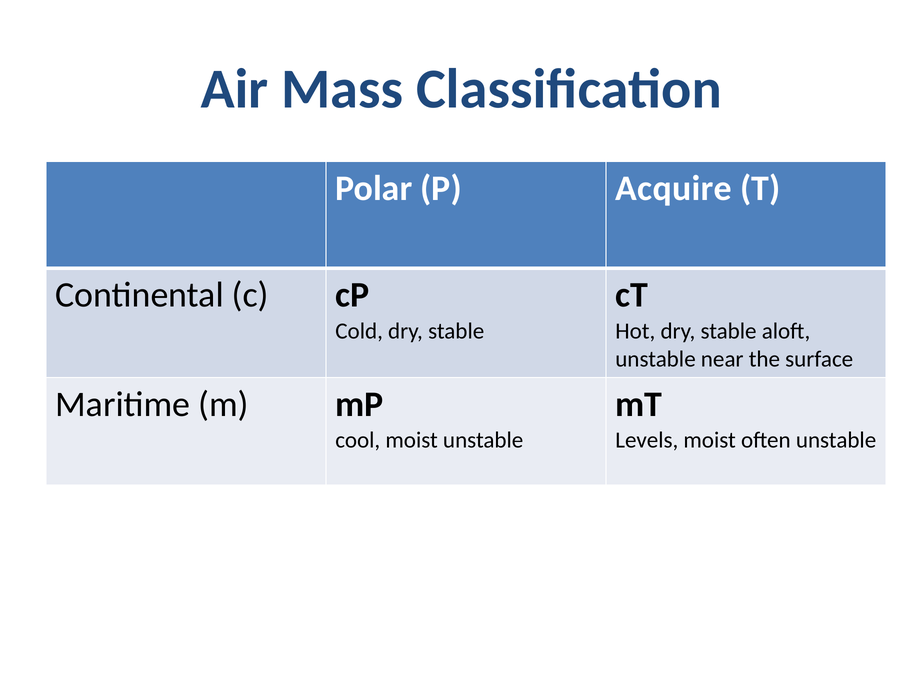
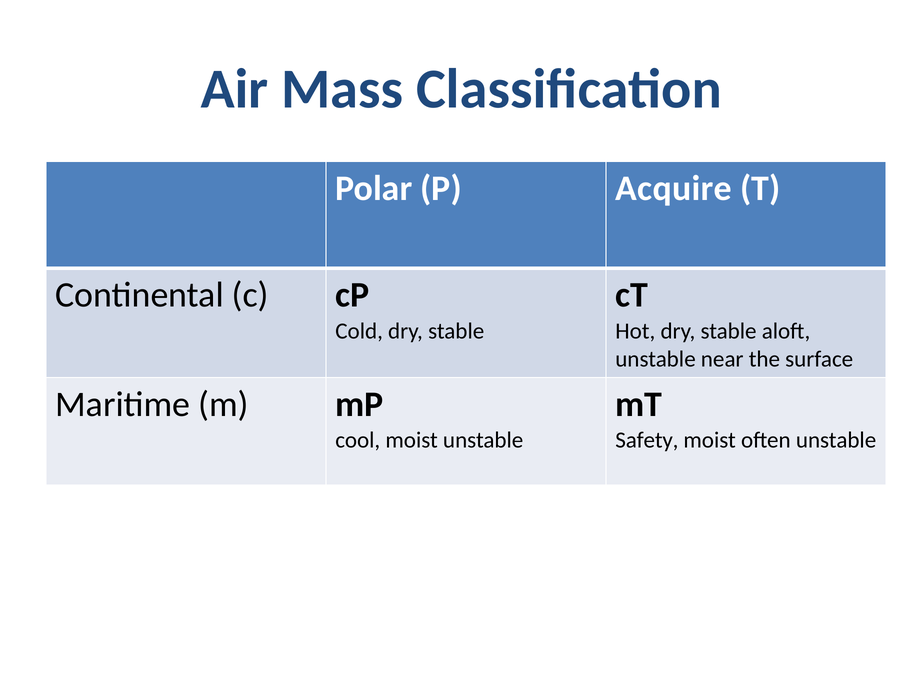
Levels: Levels -> Safety
